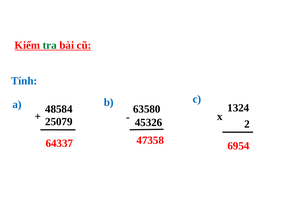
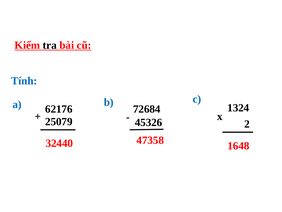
tra colour: green -> black
48584: 48584 -> 62176
63580: 63580 -> 72684
64337: 64337 -> 32440
6954: 6954 -> 1648
